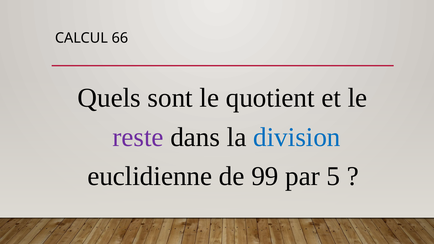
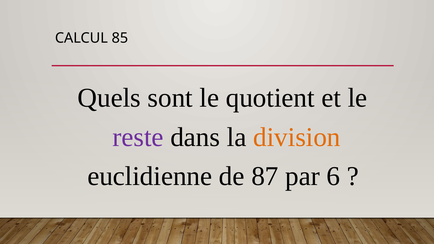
66: 66 -> 85
division colour: blue -> orange
99: 99 -> 87
5: 5 -> 6
